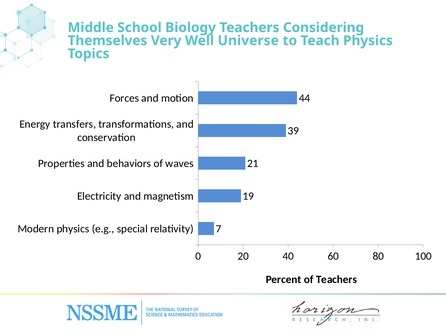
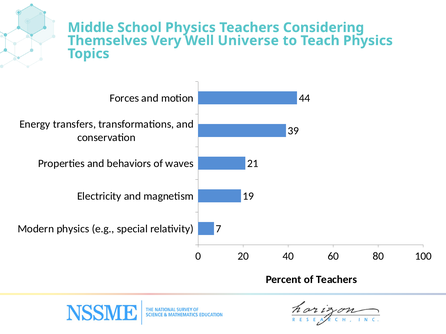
School Biology: Biology -> Physics
